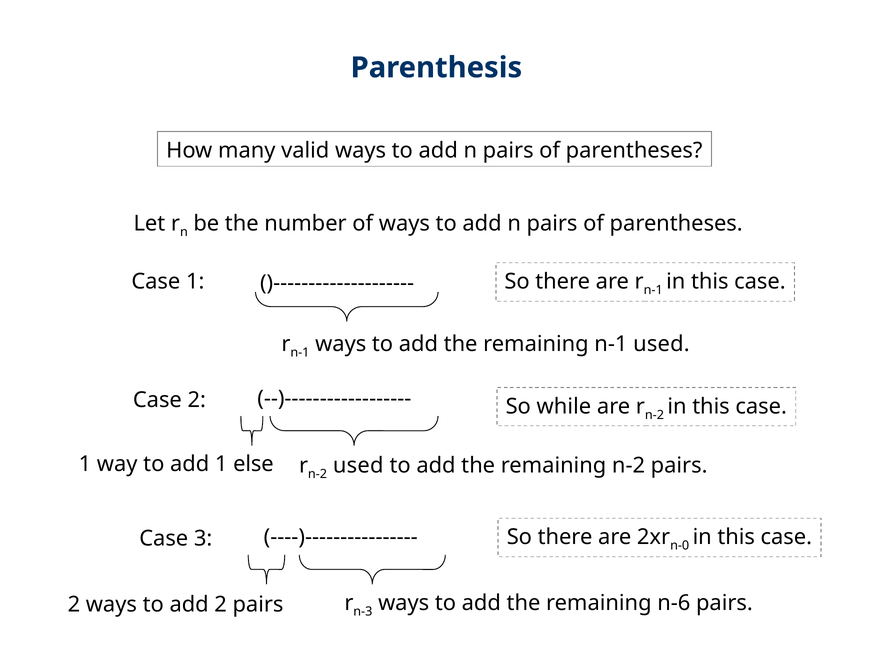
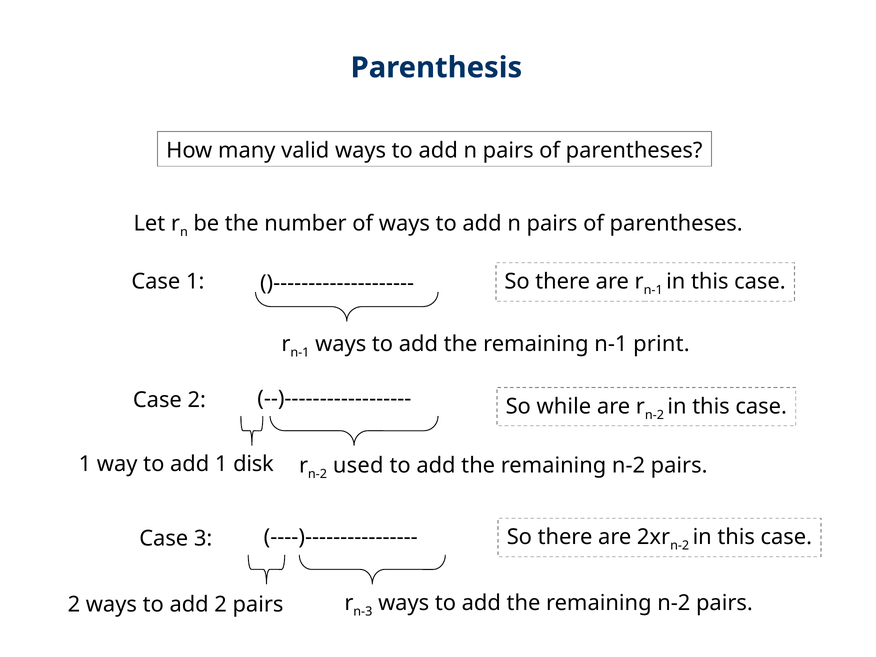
n-1 used: used -> print
else: else -> disk
n-0 at (680, 546): n-0 -> n-2
n-6 at (674, 603): n-6 -> n-2
